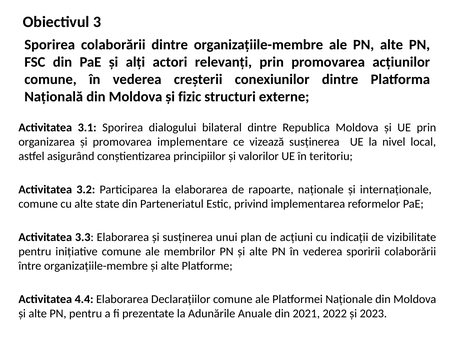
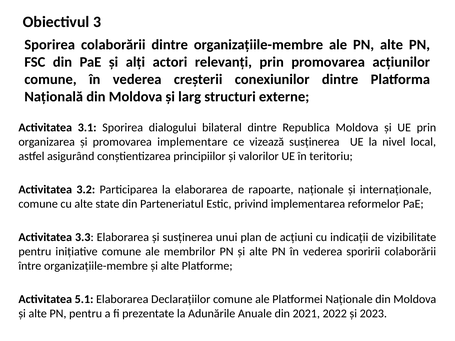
fizic: fizic -> larg
4.4: 4.4 -> 5.1
